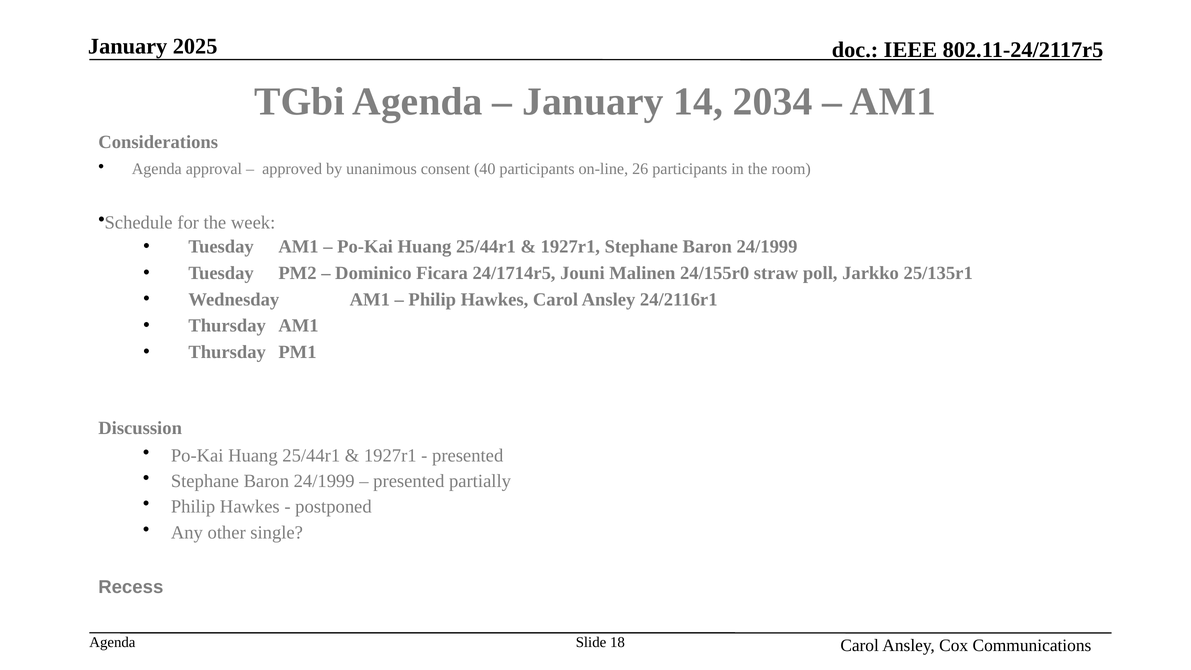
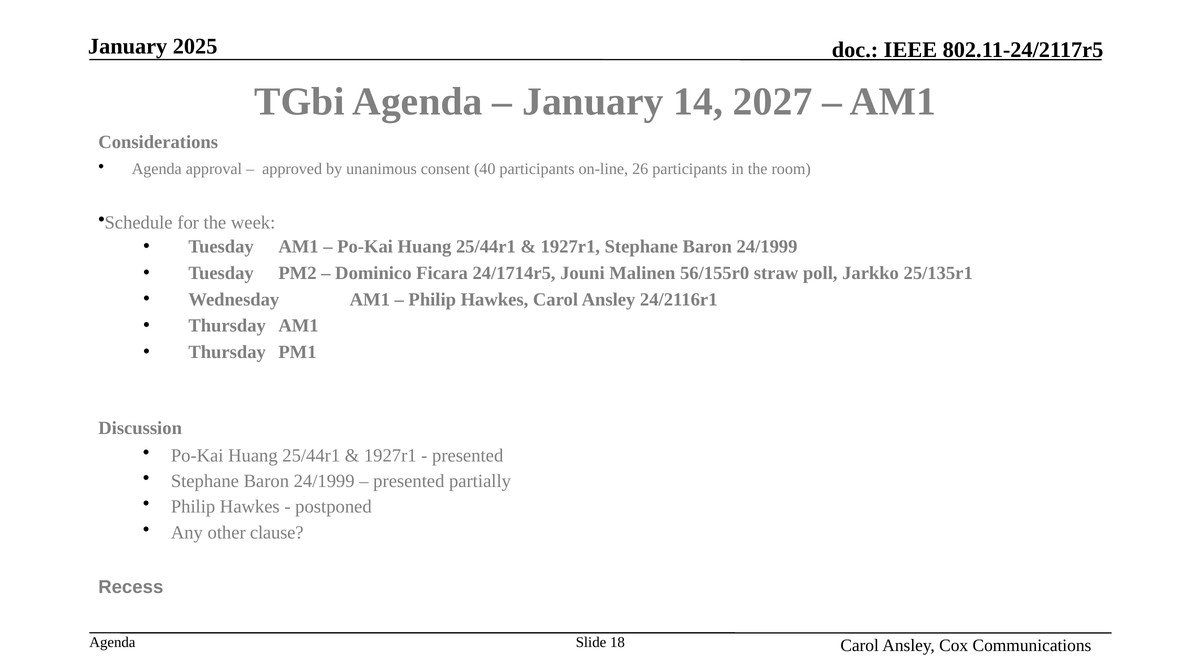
2034: 2034 -> 2027
24/155r0: 24/155r0 -> 56/155r0
single: single -> clause
